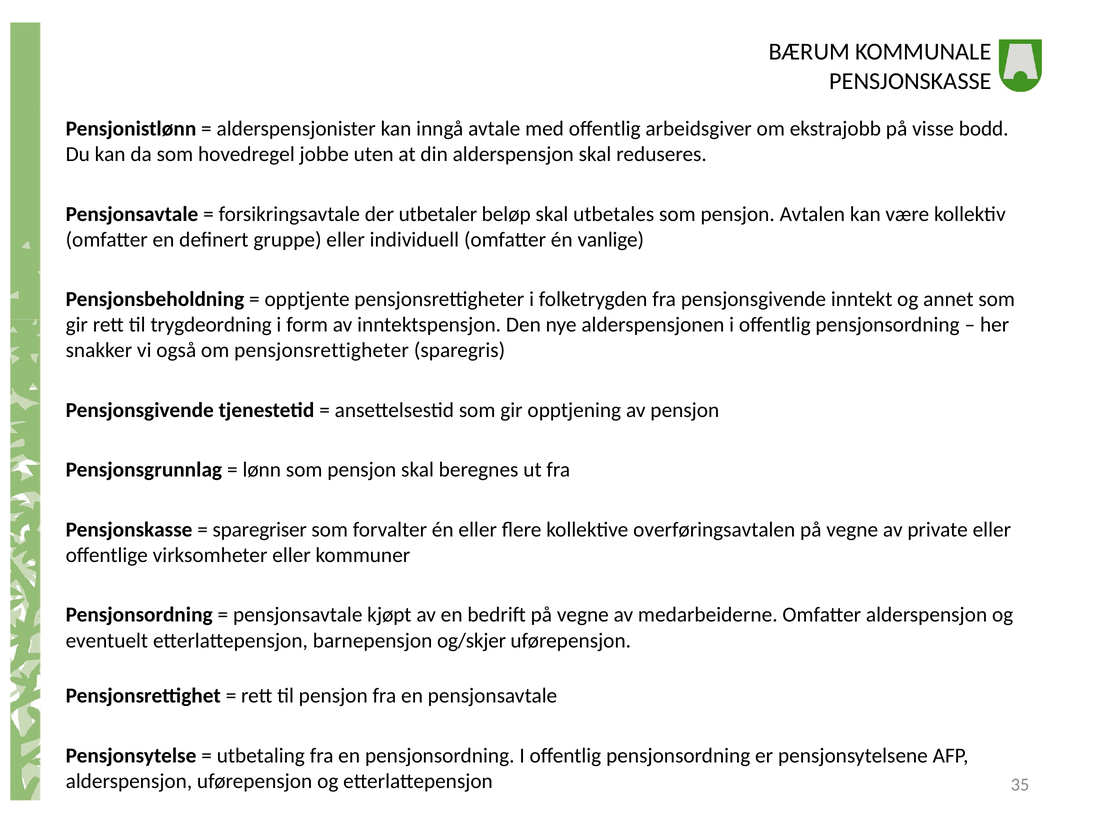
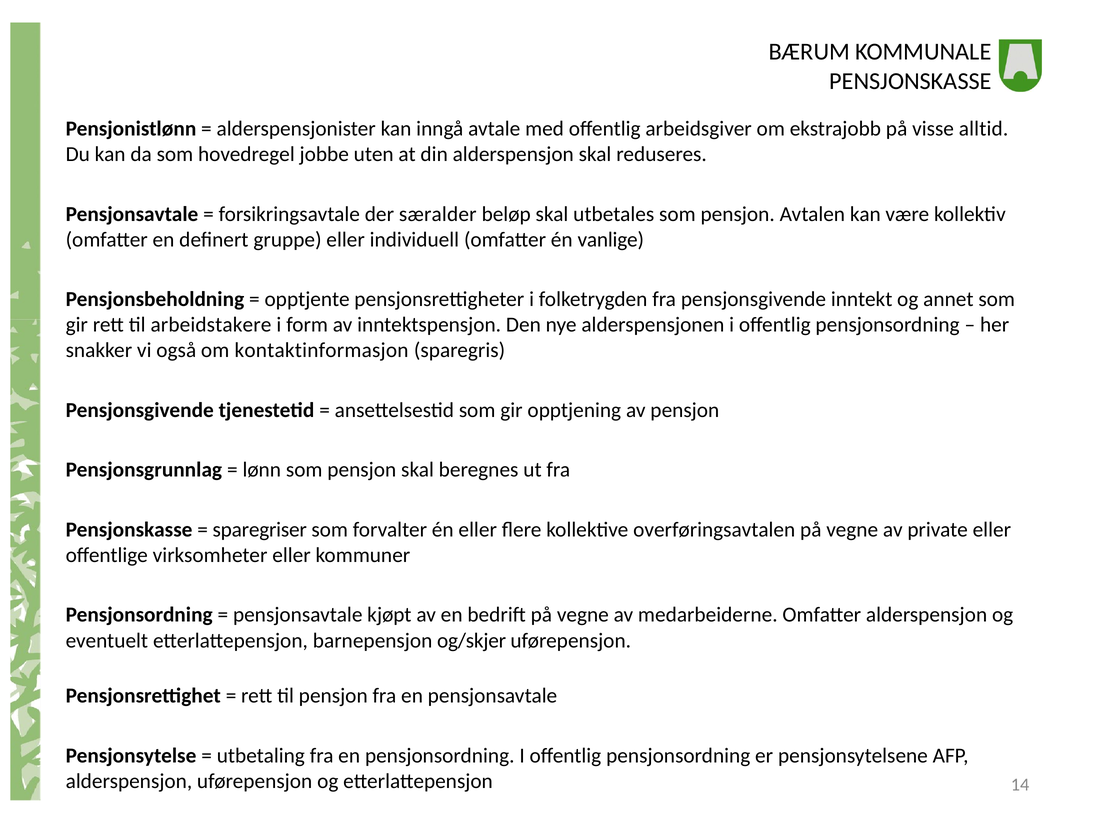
bodd: bodd -> alltid
utbetaler: utbetaler -> særalder
trygdeordning: trygdeordning -> arbeidstakere
om pensjonsrettigheter: pensjonsrettigheter -> kontaktinformasjon
35: 35 -> 14
